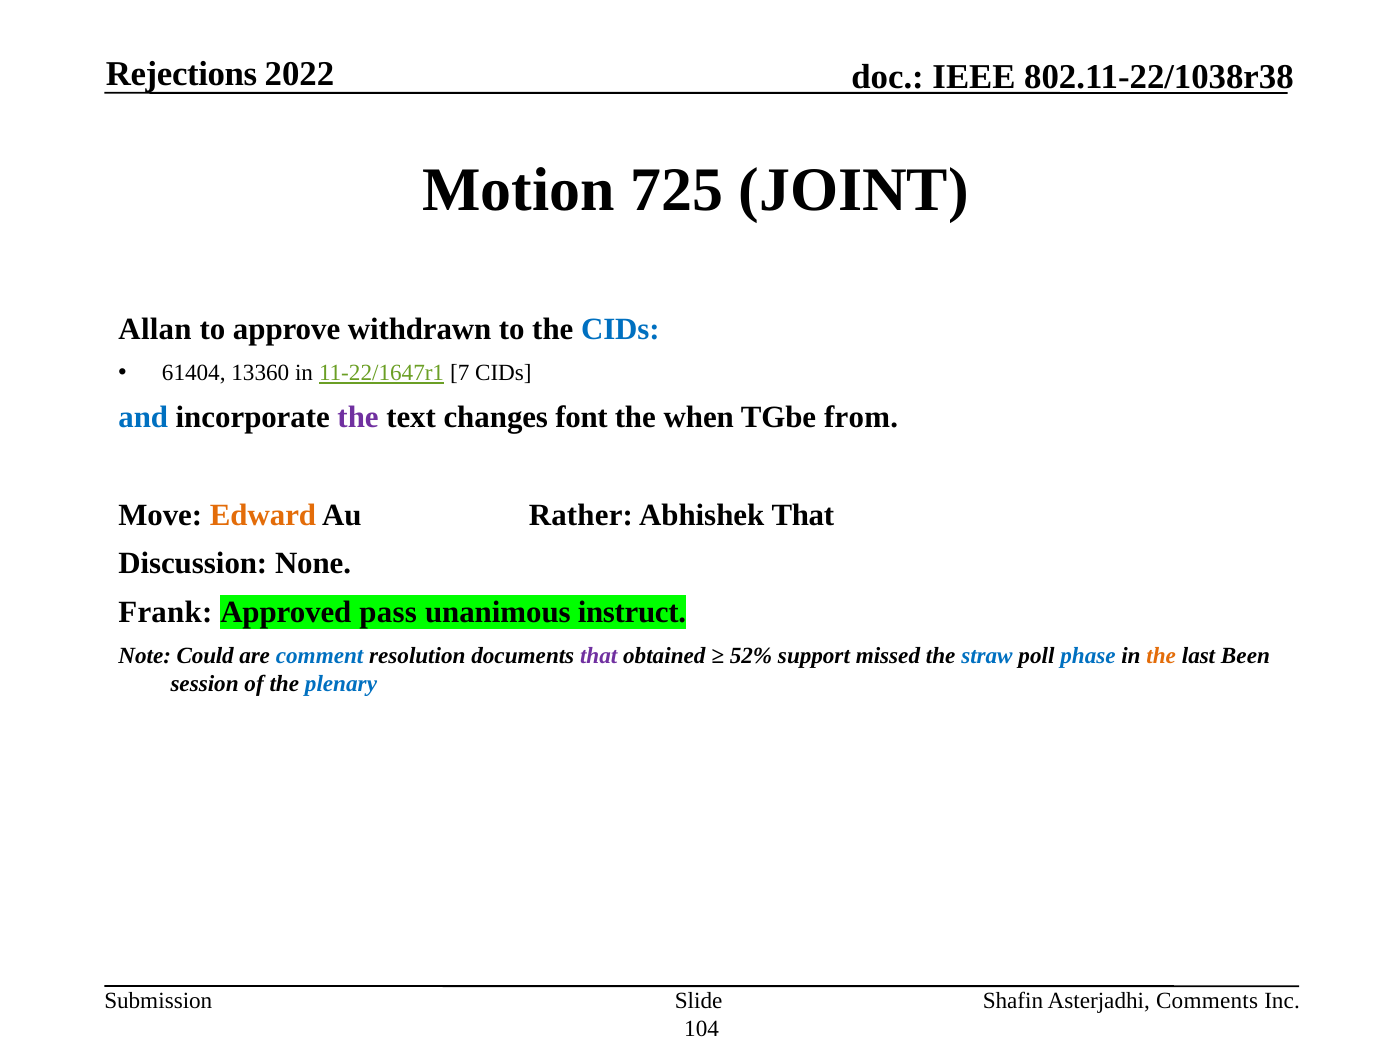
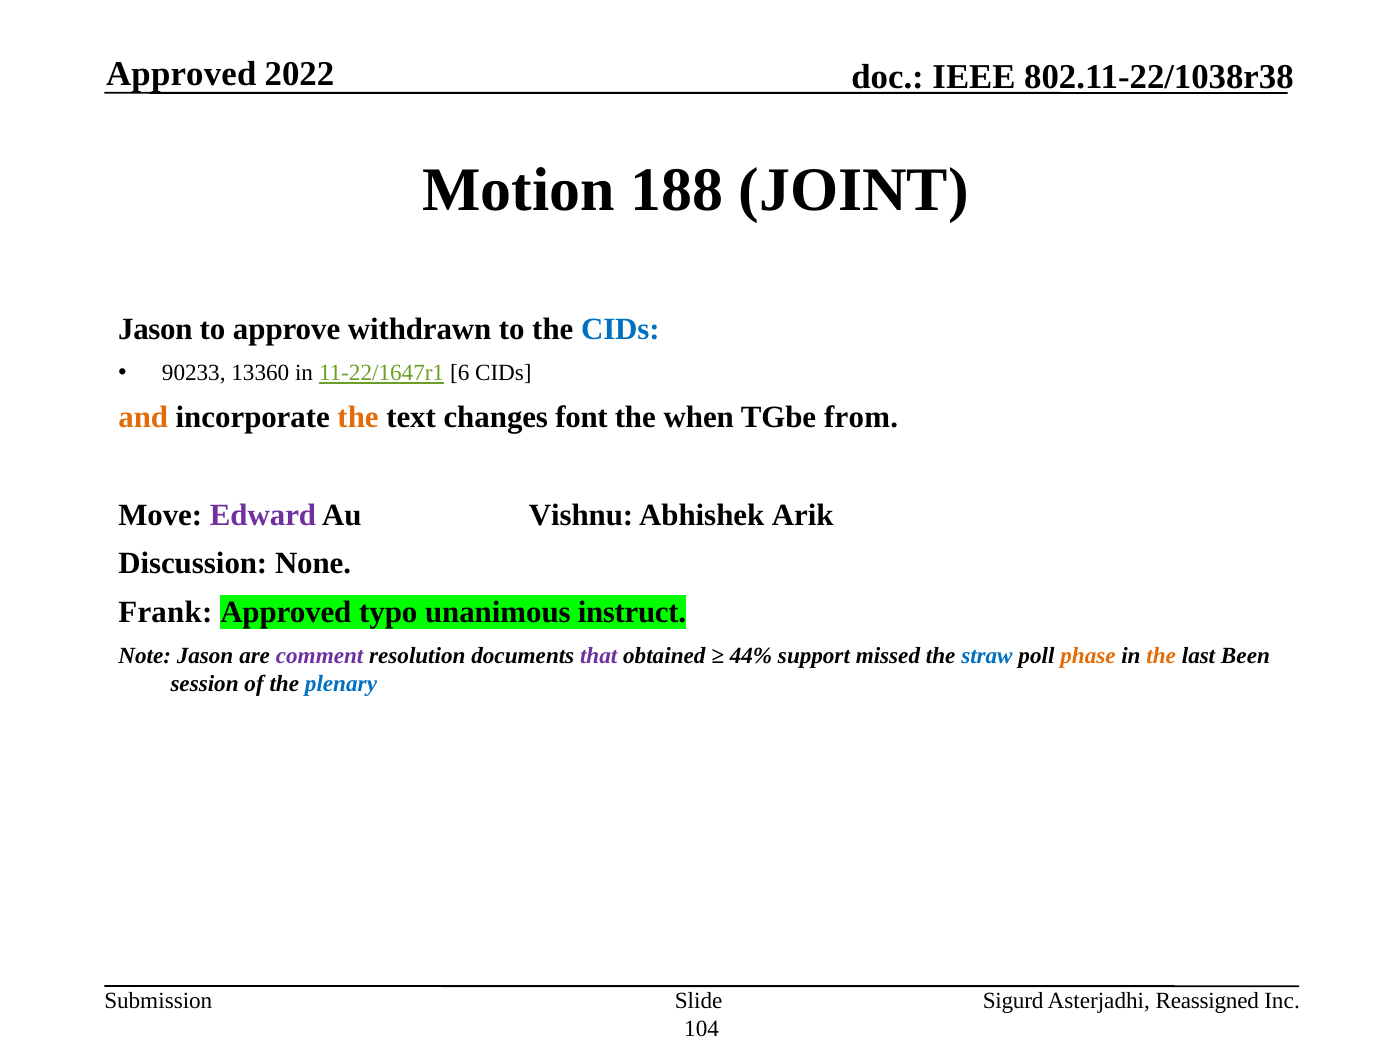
Rejections at (182, 74): Rejections -> Approved
725: 725 -> 188
Allan at (155, 329): Allan -> Jason
61404: 61404 -> 90233
7: 7 -> 6
and colour: blue -> orange
the at (358, 417) colour: purple -> orange
Edward colour: orange -> purple
Rather: Rather -> Vishnu
Abhishek That: That -> Arik
pass: pass -> typo
Note Could: Could -> Jason
comment colour: blue -> purple
52%: 52% -> 44%
phase colour: blue -> orange
Shafin: Shafin -> Sigurd
Comments: Comments -> Reassigned
